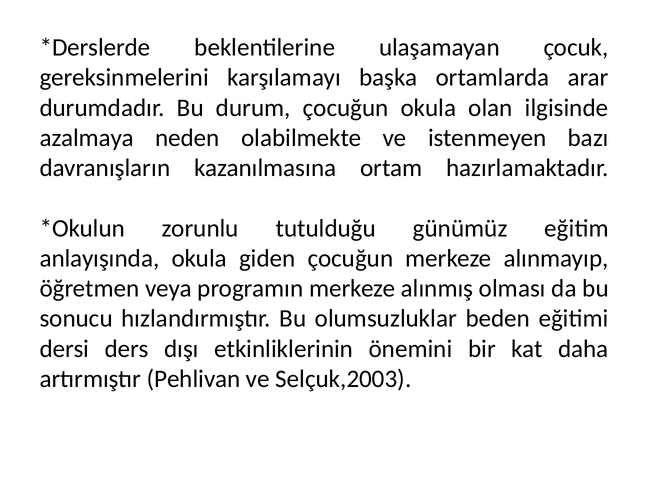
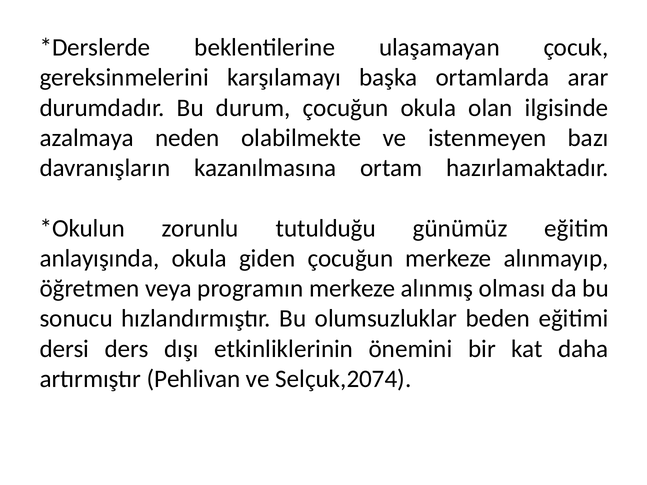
Selçuk,2003: Selçuk,2003 -> Selçuk,2074
